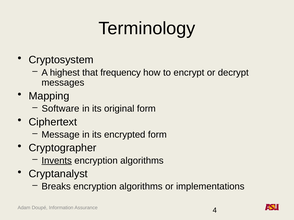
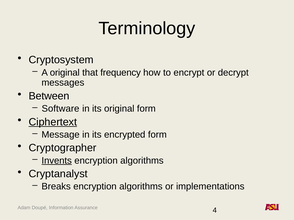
A highest: highest -> original
Mapping: Mapping -> Between
Ciphertext underline: none -> present
